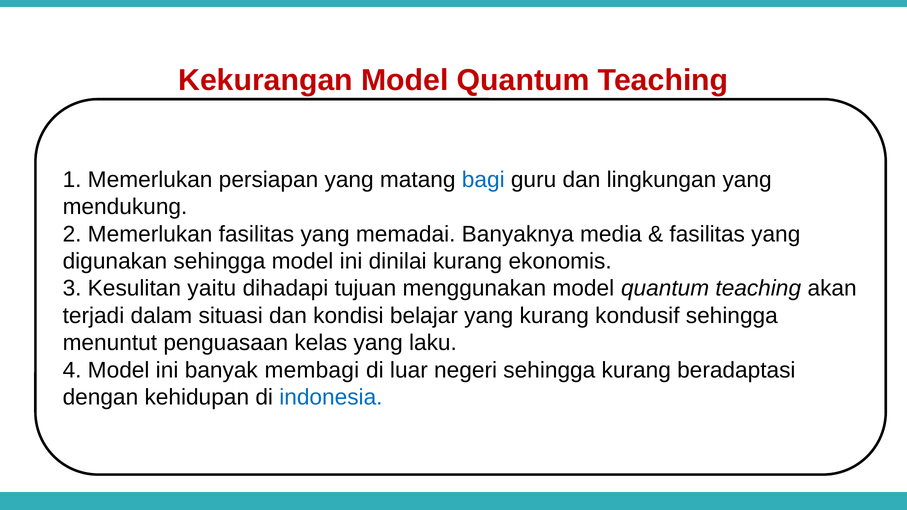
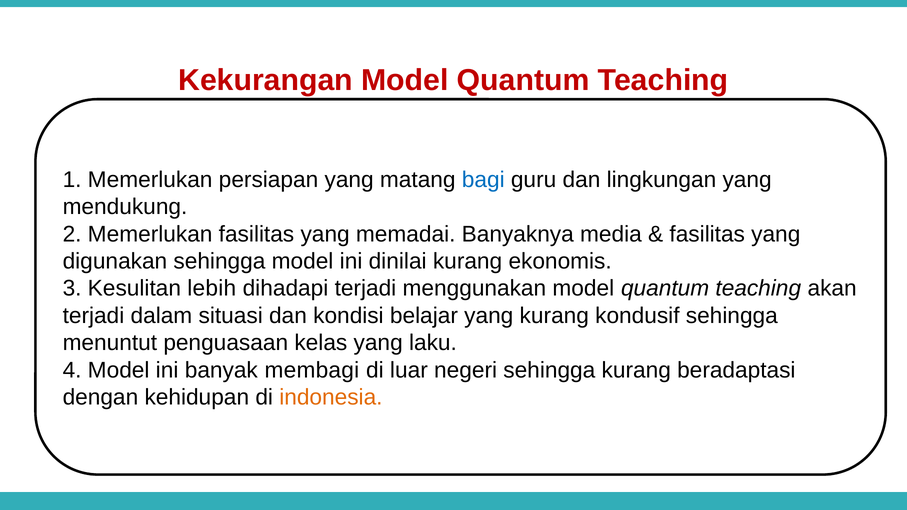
yaitu: yaitu -> lebih
dihadapi tujuan: tujuan -> terjadi
indonesia colour: blue -> orange
